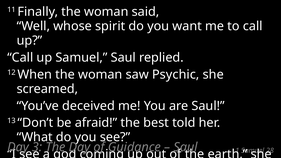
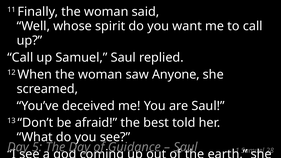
Psychic: Psychic -> Anyone
3: 3 -> 5
